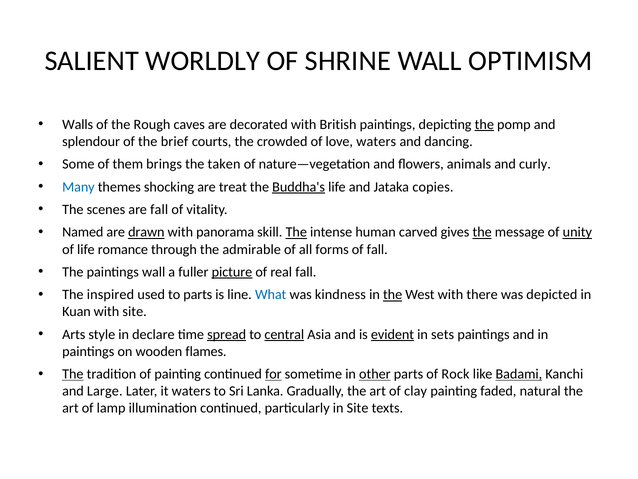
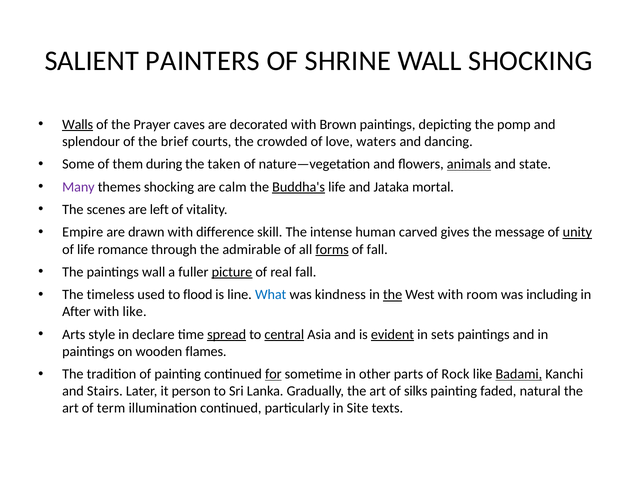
WORLDLY: WORLDLY -> PAINTERS
WALL OPTIMISM: OPTIMISM -> SHOCKING
Walls underline: none -> present
Rough: Rough -> Prayer
British: British -> Brown
the at (484, 124) underline: present -> none
brings: brings -> during
animals underline: none -> present
curly: curly -> state
Many colour: blue -> purple
treat: treat -> calm
copies: copies -> mortal
are fall: fall -> left
Named: Named -> Empire
drawn underline: present -> none
panorama: panorama -> difference
The at (296, 232) underline: present -> none
the at (482, 232) underline: present -> none
forms underline: none -> present
inspired: inspired -> timeless
to parts: parts -> flood
there: there -> room
depicted: depicted -> including
Kuan: Kuan -> After
with site: site -> like
The at (73, 374) underline: present -> none
other underline: present -> none
Large: Large -> Stairs
it waters: waters -> person
clay: clay -> silks
lamp: lamp -> term
